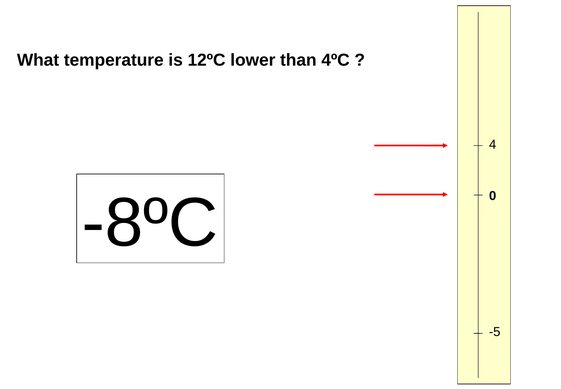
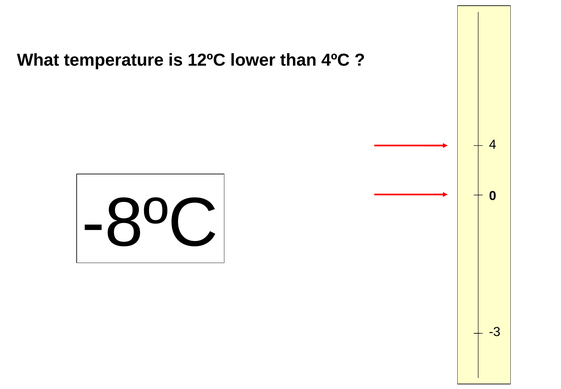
-5: -5 -> -3
